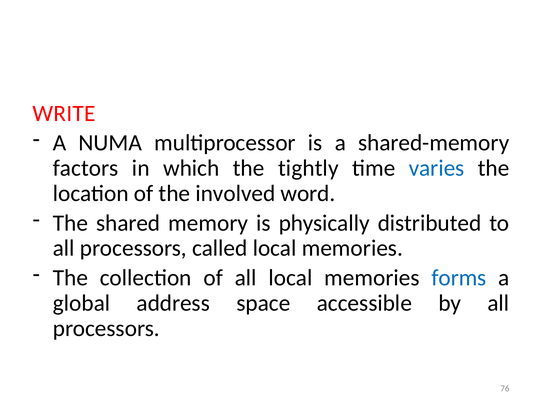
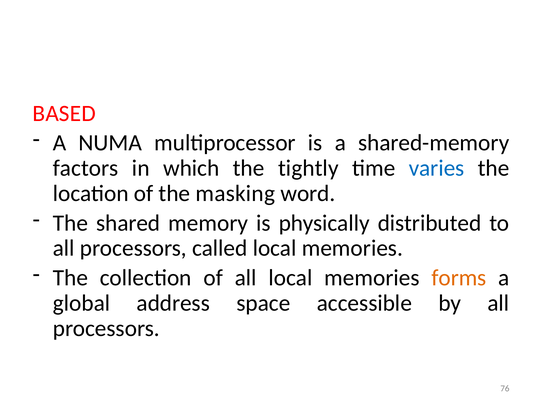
WRITE: WRITE -> BASED
involved: involved -> masking
forms colour: blue -> orange
